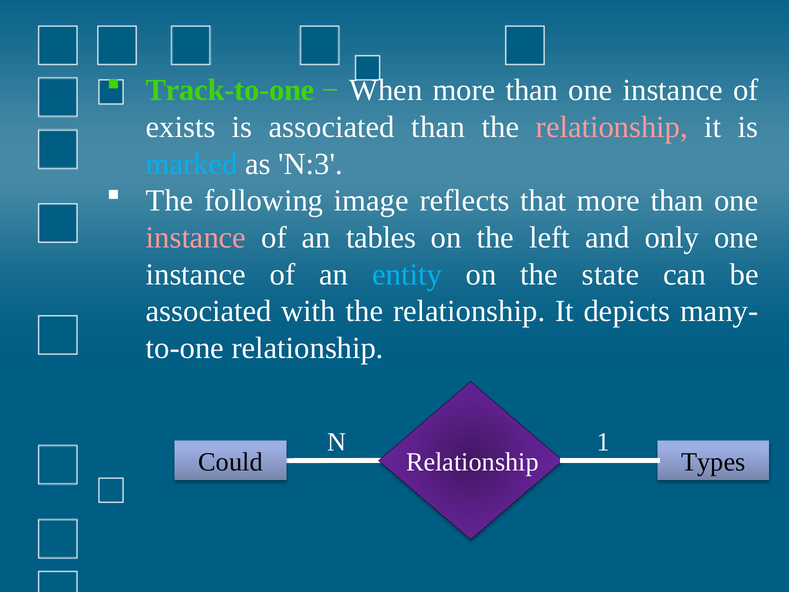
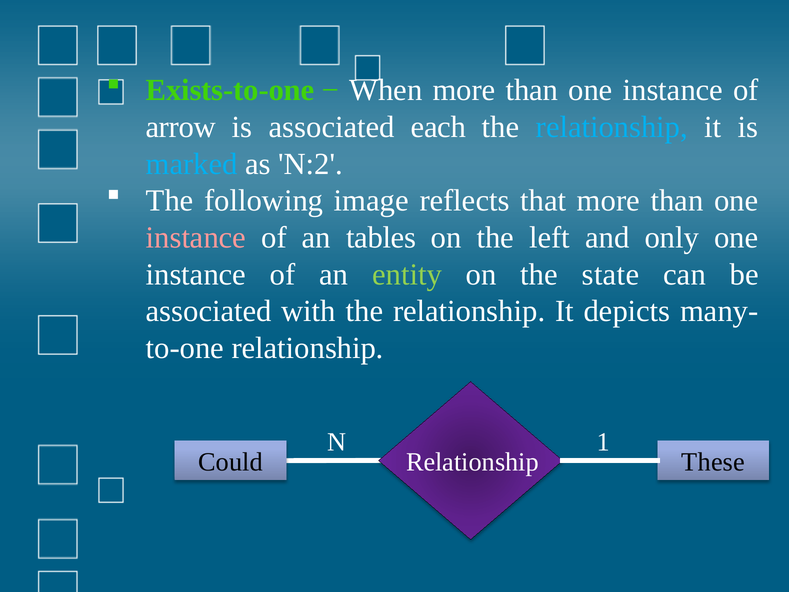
Track-to-one: Track-to-one -> Exists-to-one
exists: exists -> arrow
associated than: than -> each
relationship at (612, 127) colour: pink -> light blue
N:3: N:3 -> N:2
entity colour: light blue -> light green
Types: Types -> These
